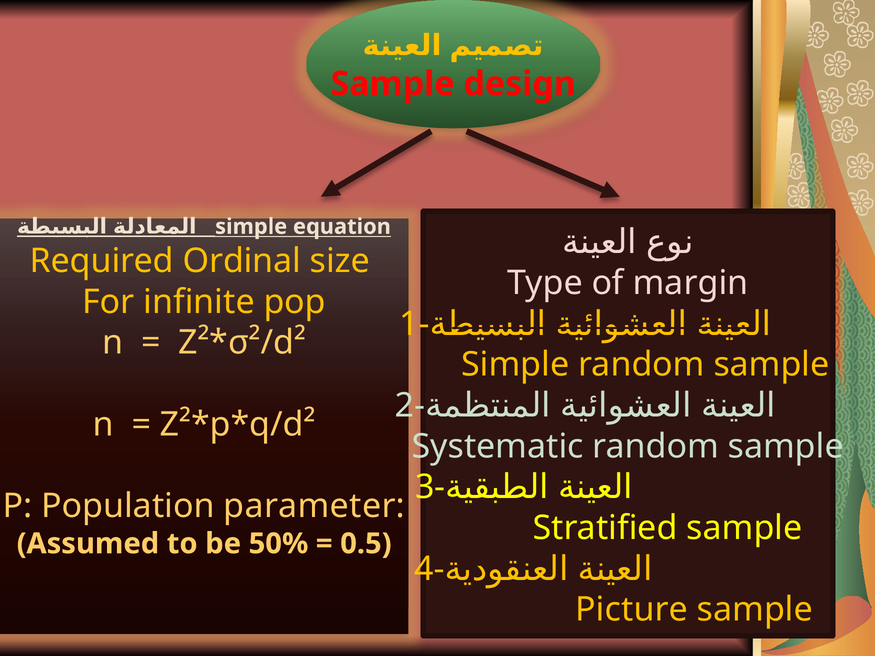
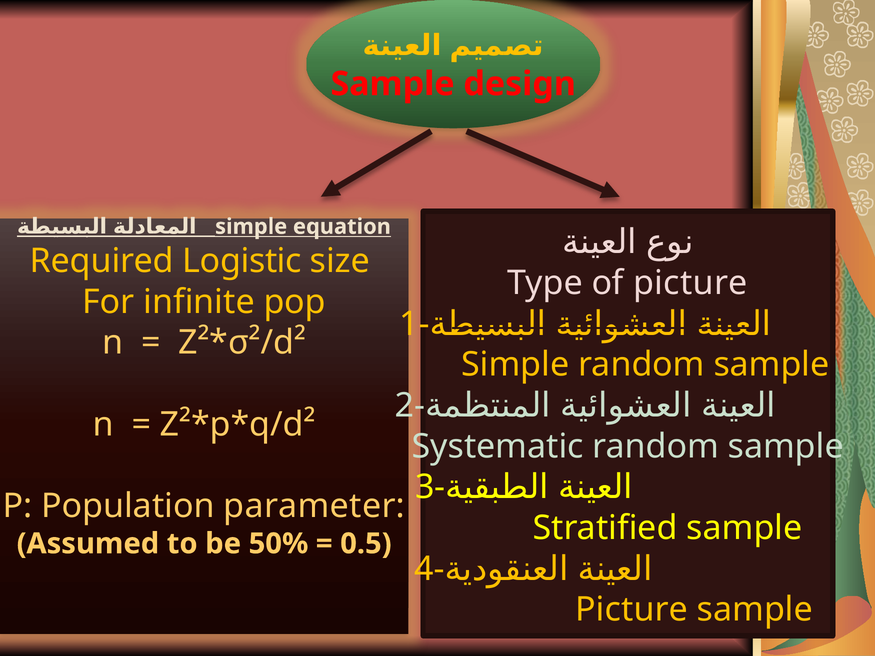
Ordinal: Ordinal -> Logistic
of margin: margin -> picture
